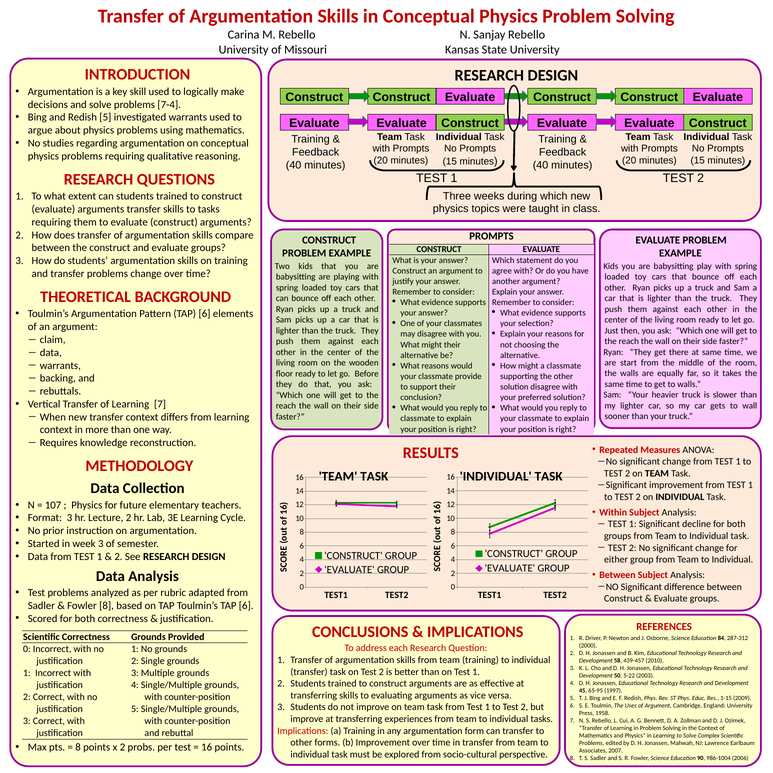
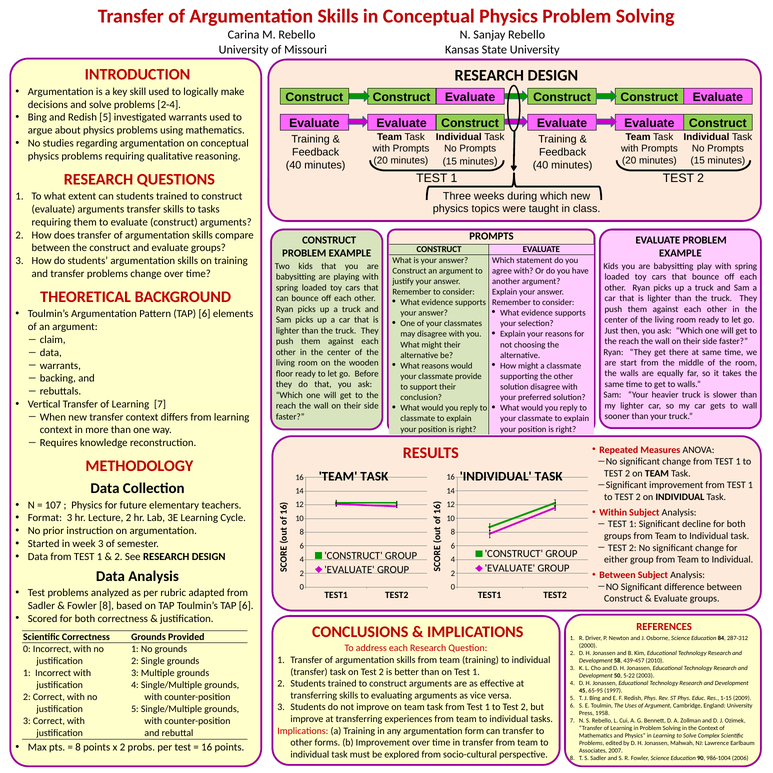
7-4: 7-4 -> 2-4
